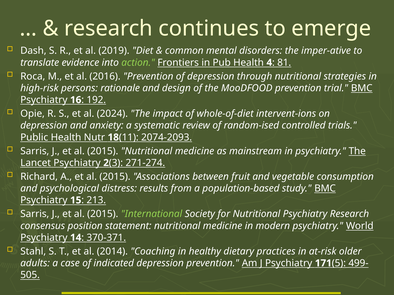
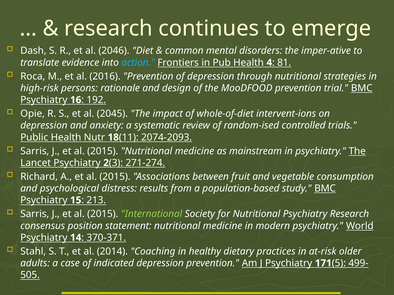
2019: 2019 -> 2046
action colour: light green -> light blue
2024: 2024 -> 2045
